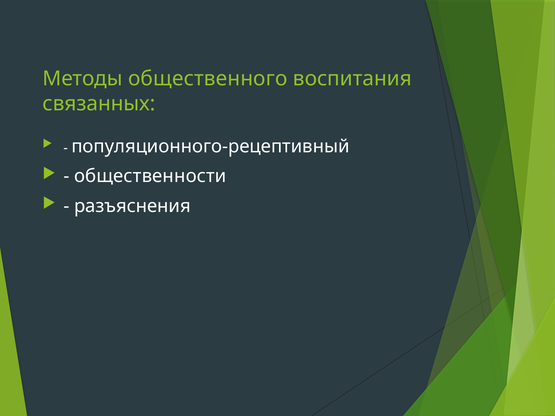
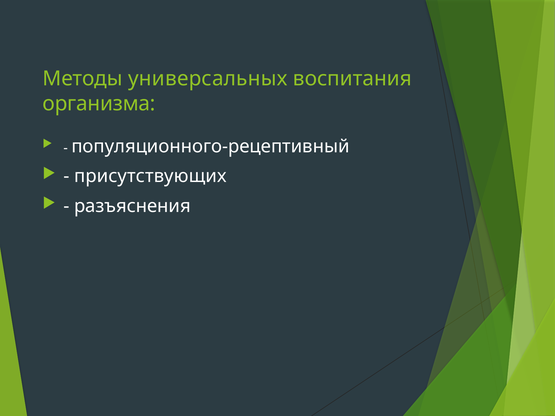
общественного: общественного -> универсальных
связанных: связанных -> организма
общественности: общественности -> присутствующих
